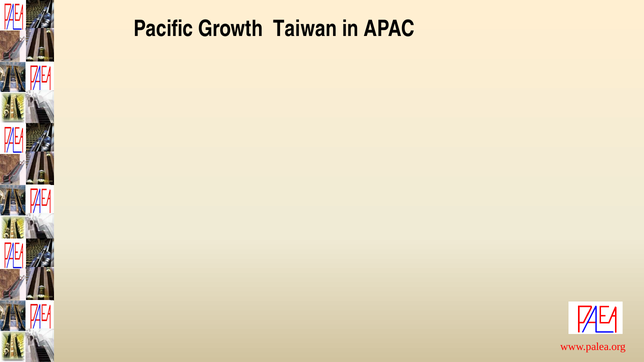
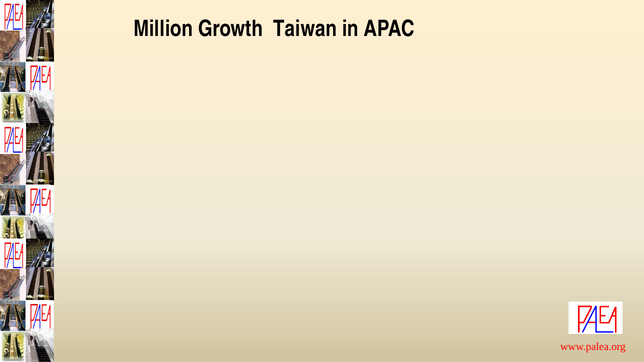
Pacific: Pacific -> Million
